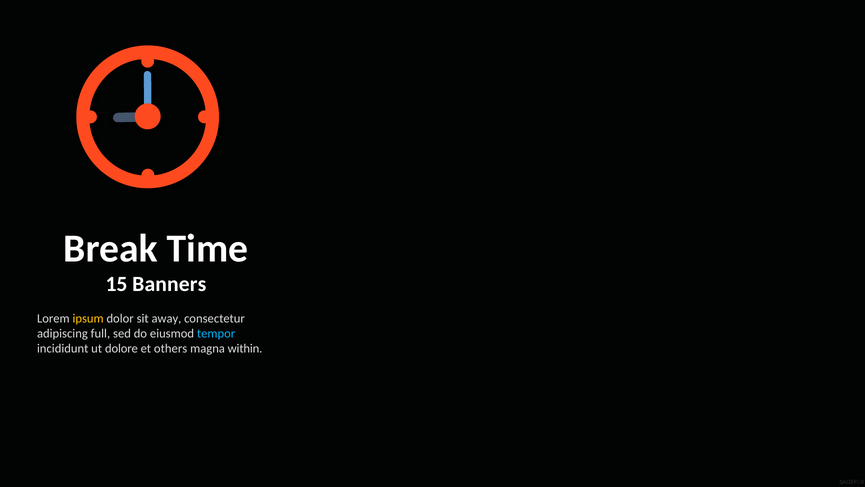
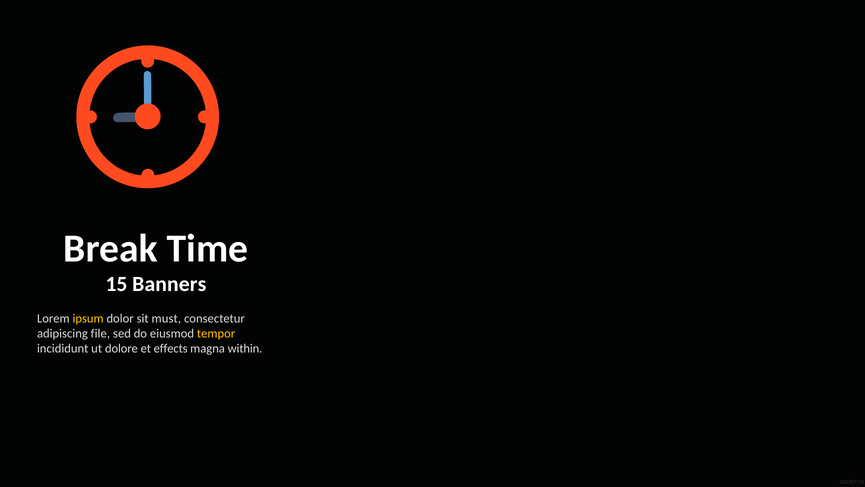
away: away -> must
full: full -> file
tempor colour: light blue -> yellow
others: others -> effects
